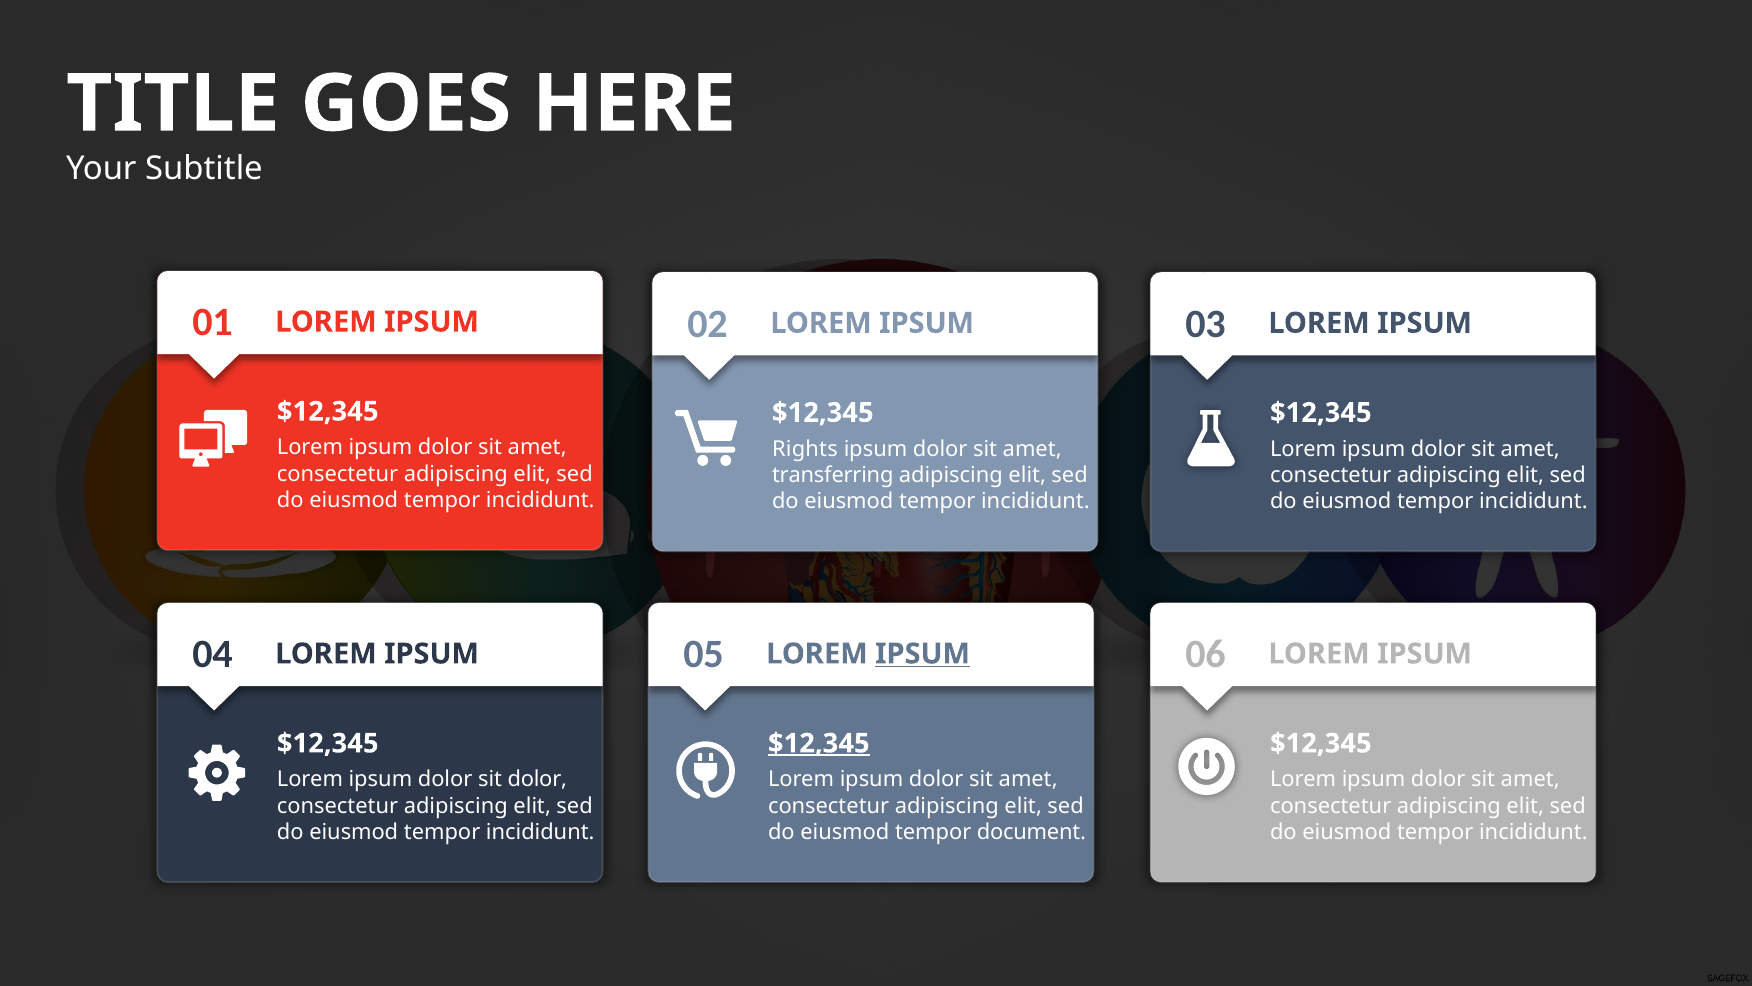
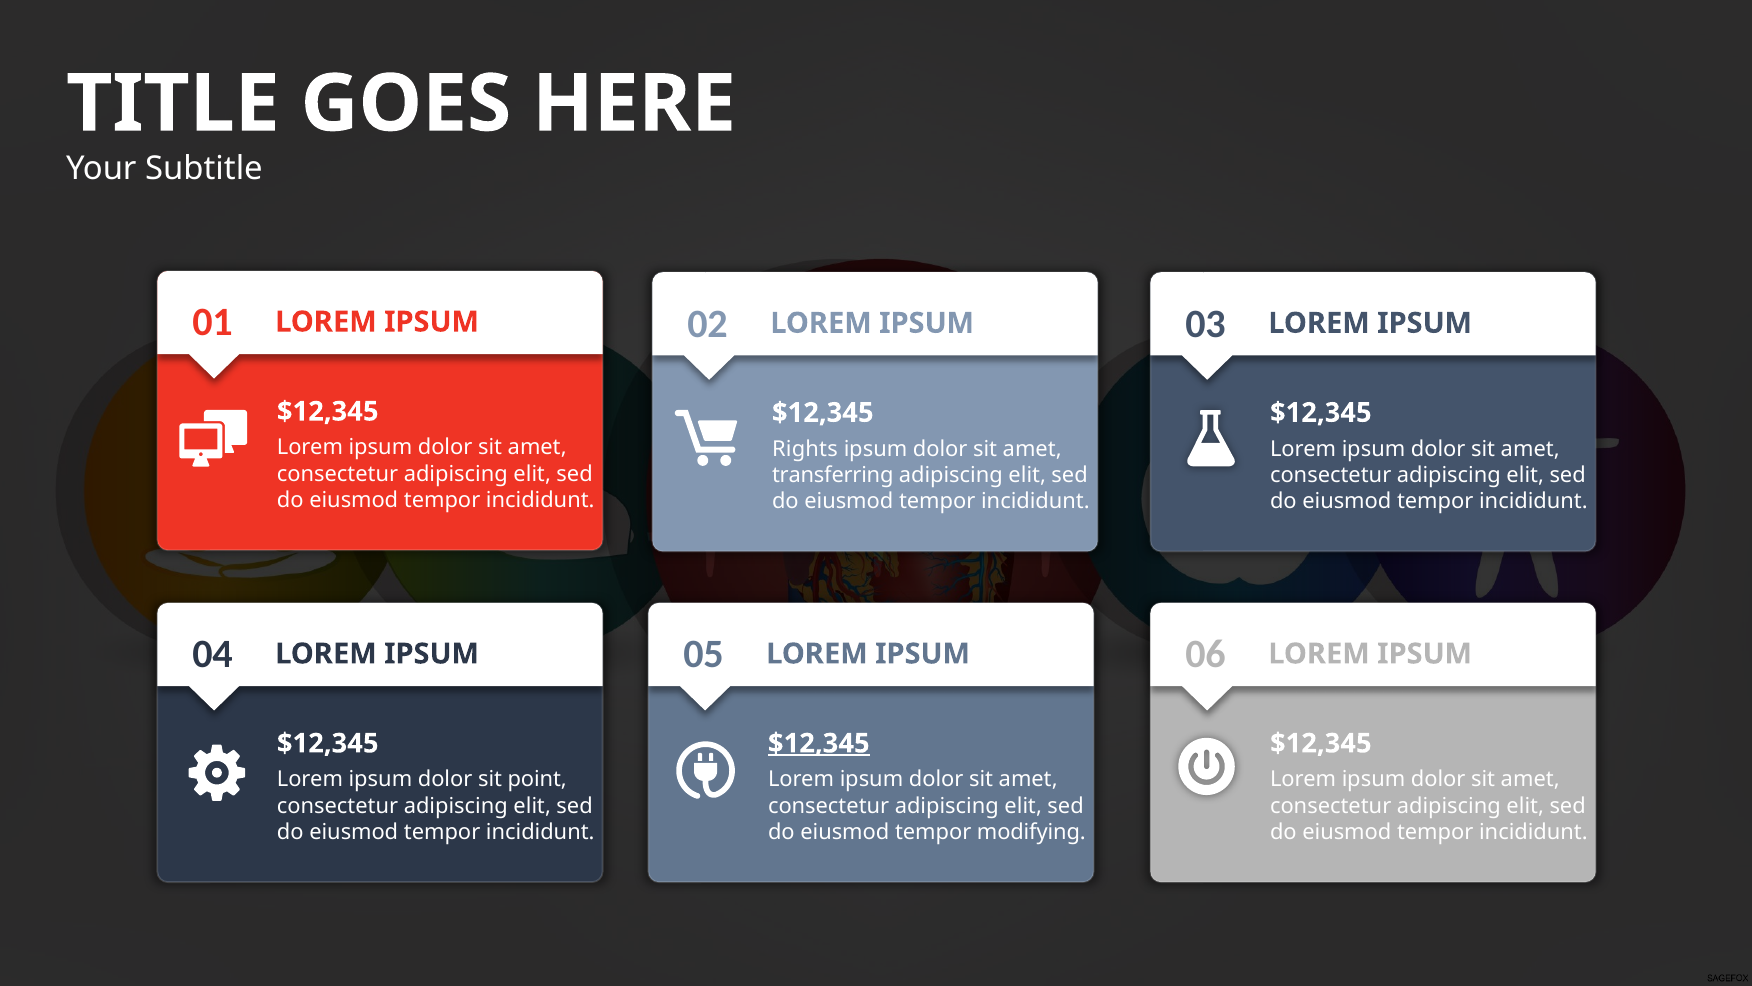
IPSUM at (923, 654) underline: present -> none
sit dolor: dolor -> point
document: document -> modifying
